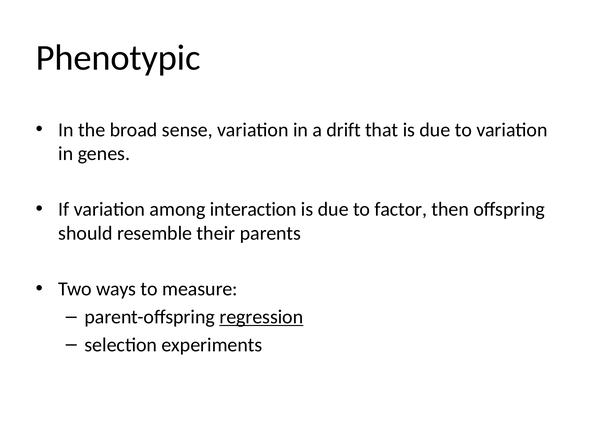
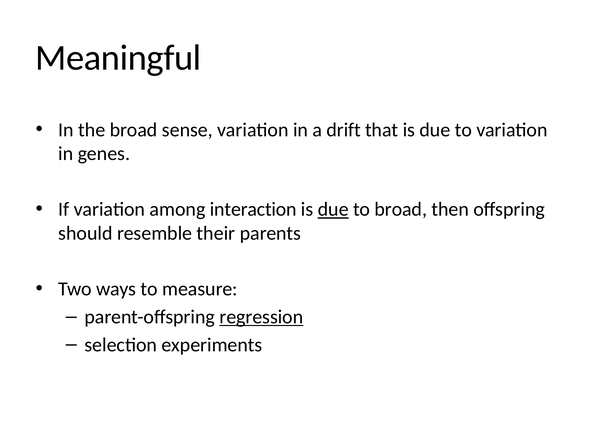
Phenotypic: Phenotypic -> Meaningful
due at (333, 210) underline: none -> present
to factor: factor -> broad
